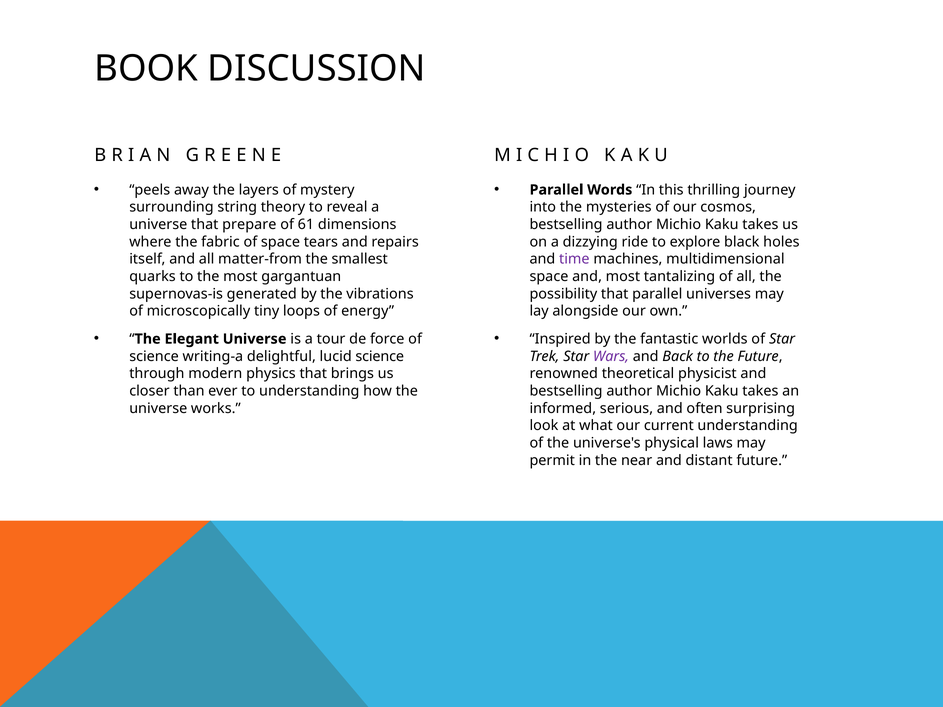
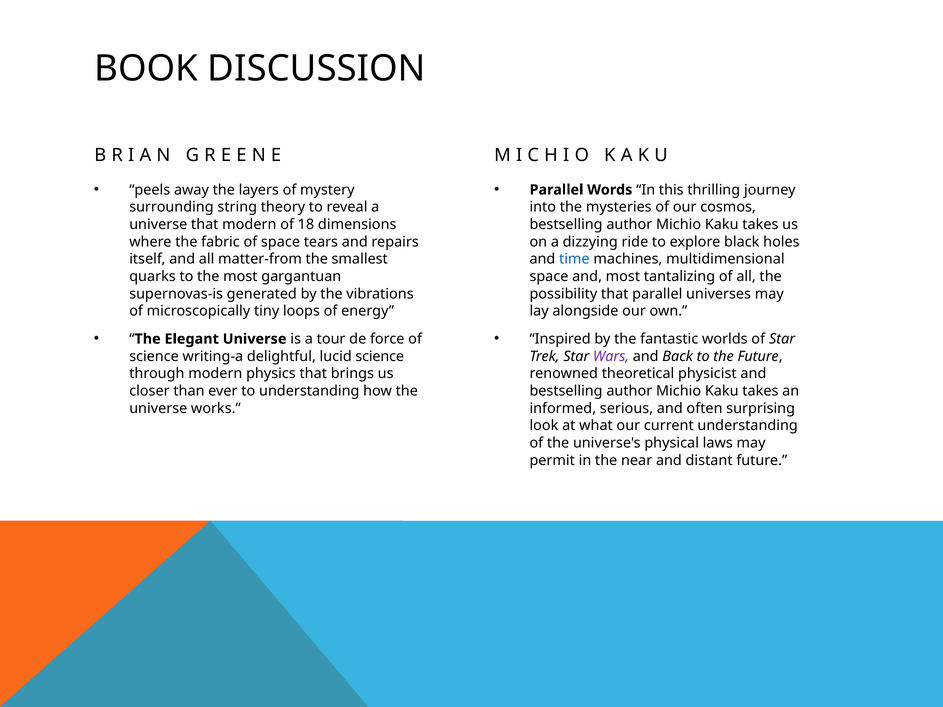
that prepare: prepare -> modern
61: 61 -> 18
time colour: purple -> blue
